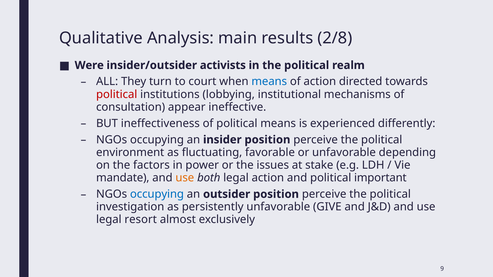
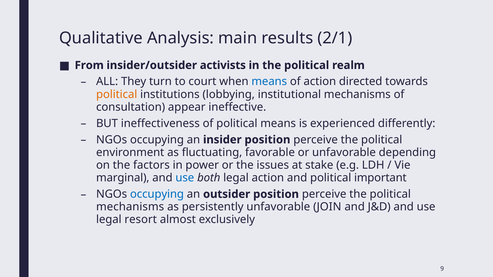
2/8: 2/8 -> 2/1
Were: Were -> From
political at (117, 94) colour: red -> orange
mandate: mandate -> marginal
use at (185, 178) colour: orange -> blue
investigation at (130, 207): investigation -> mechanisms
GIVE: GIVE -> JOIN
